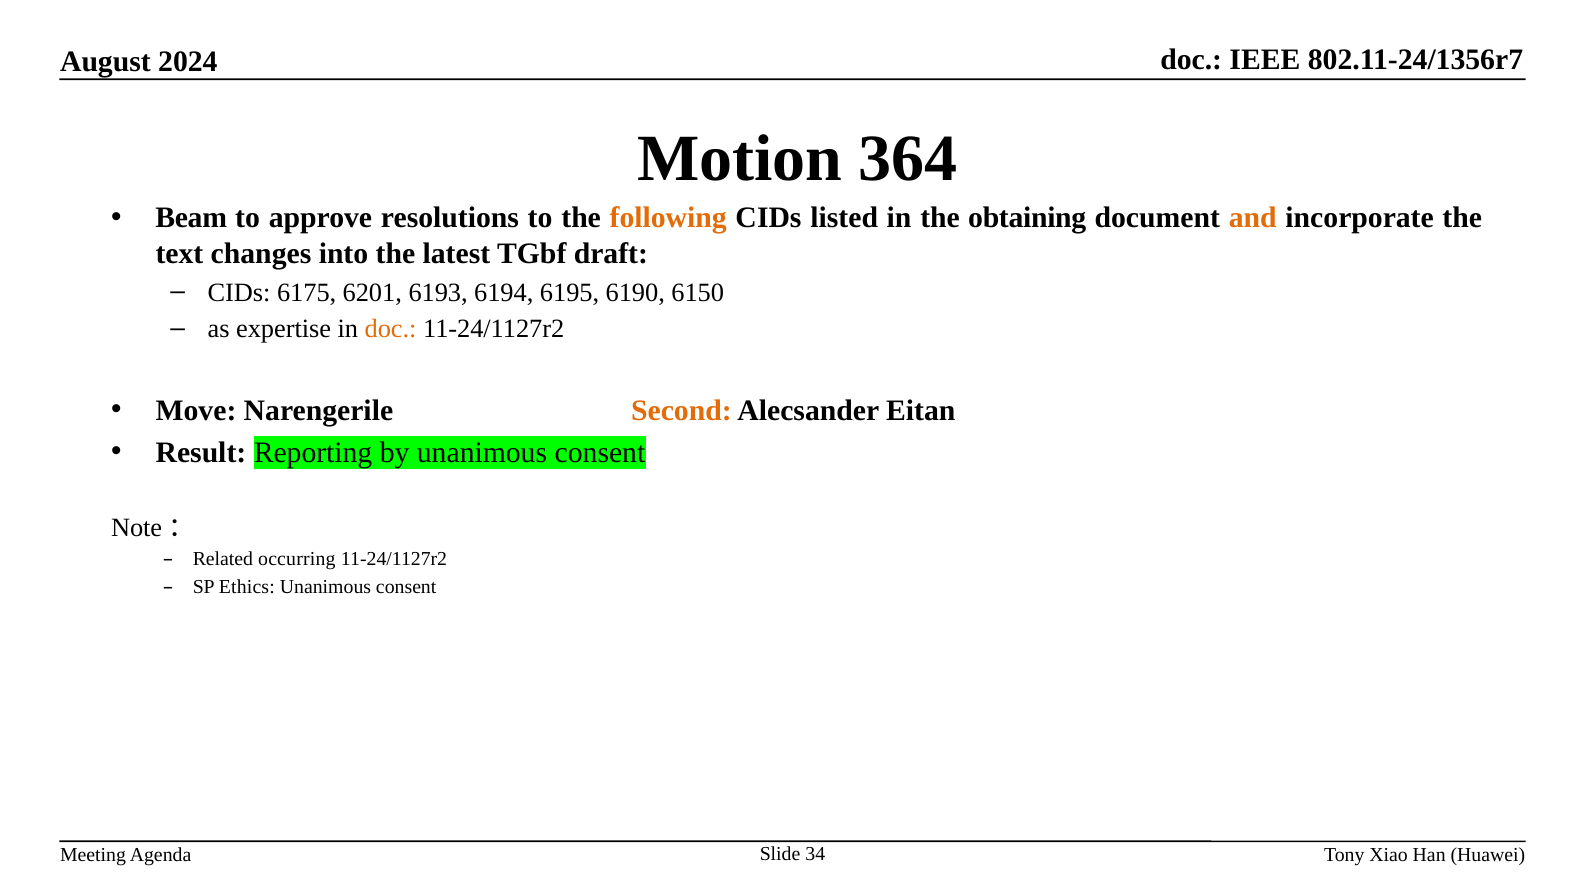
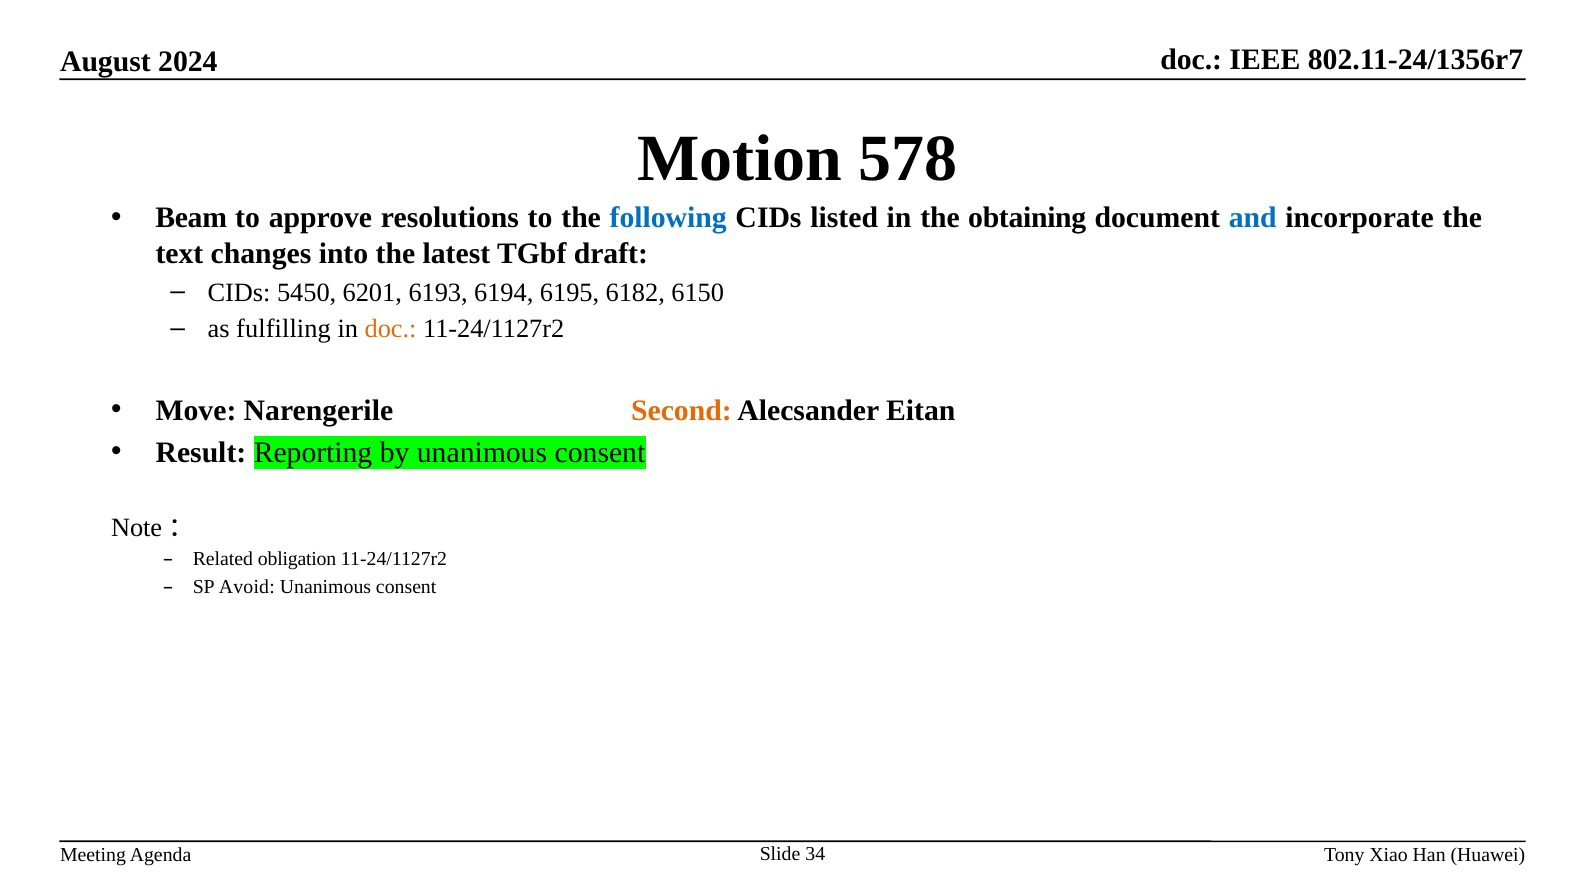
364: 364 -> 578
following colour: orange -> blue
and colour: orange -> blue
6175: 6175 -> 5450
6190: 6190 -> 6182
expertise: expertise -> fulfilling
occurring: occurring -> obligation
Ethics: Ethics -> Avoid
